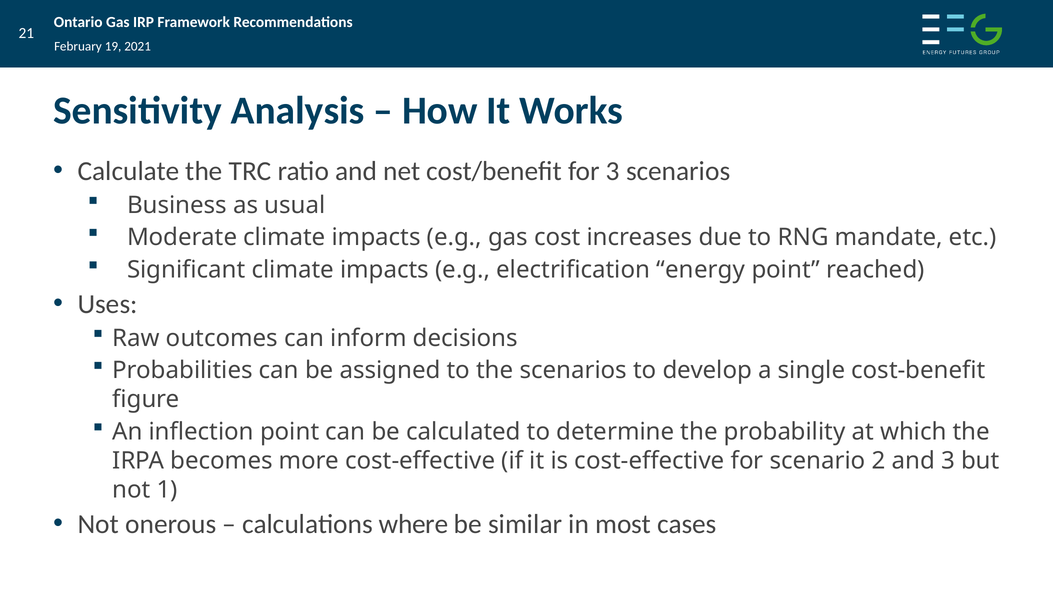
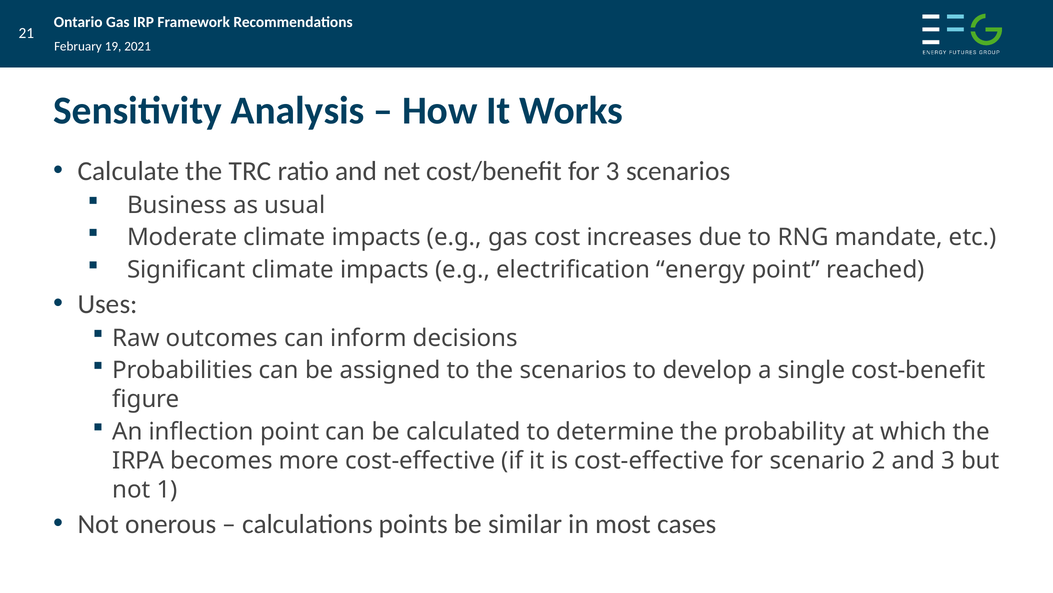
where: where -> points
